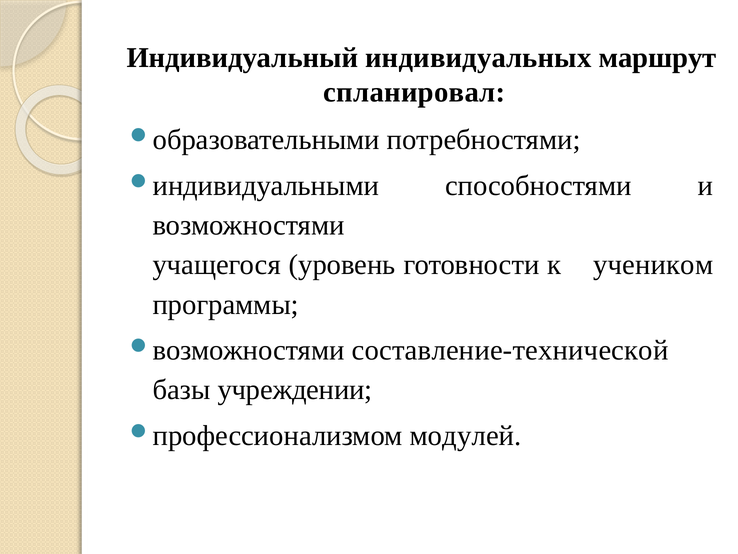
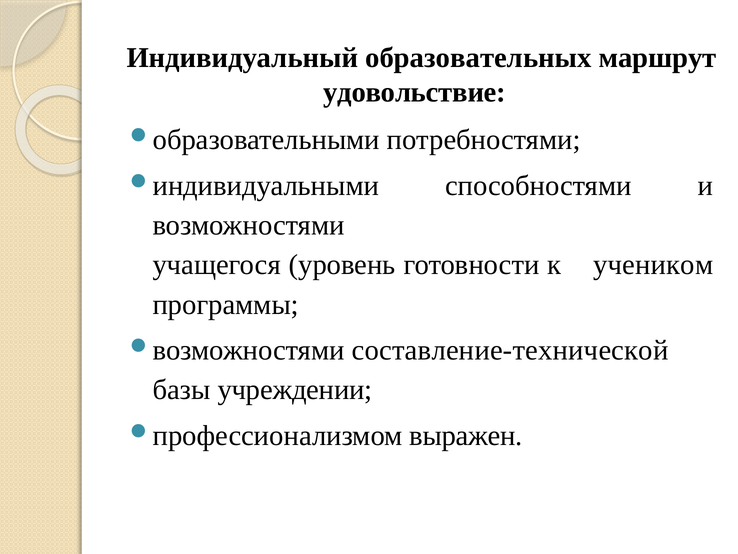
индивидуальных: индивидуальных -> образовательных
спланировал: спланировал -> удовольствие
модулей: модулей -> выражен
